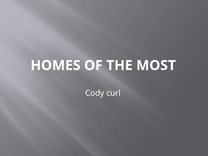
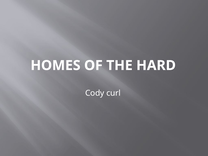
MOST: MOST -> HARD
